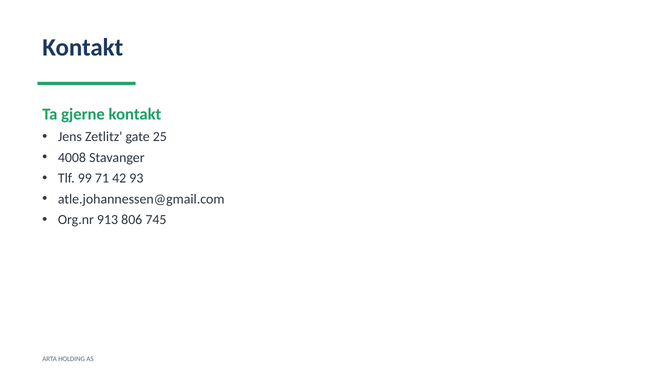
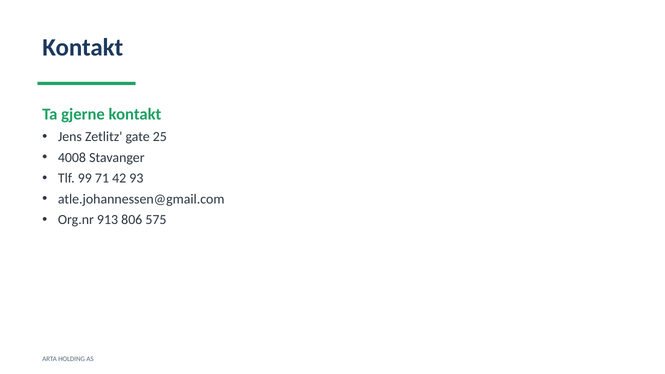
745: 745 -> 575
